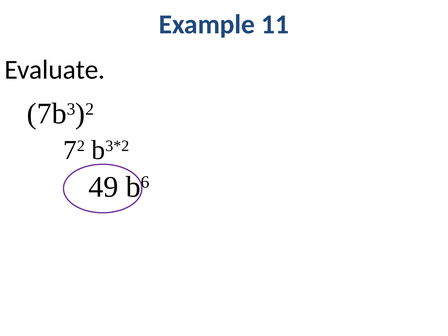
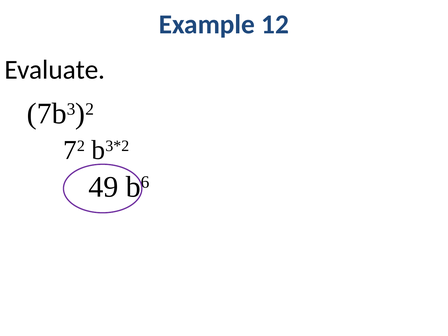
11: 11 -> 12
